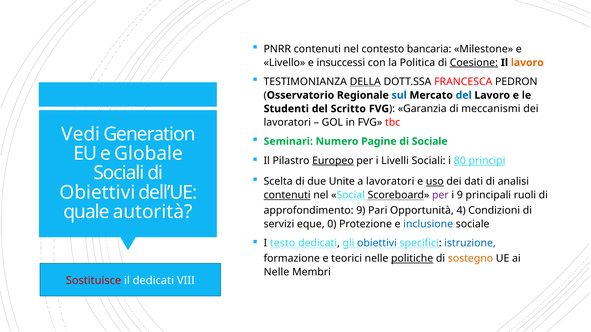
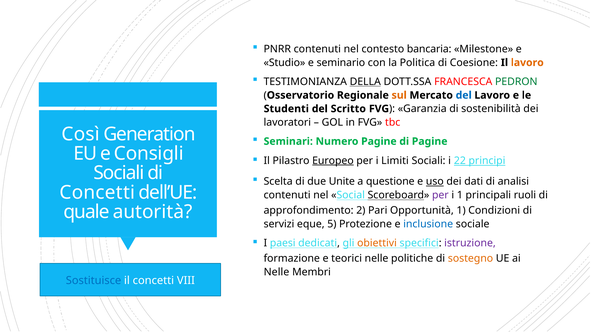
Livello: Livello -> Studio
insuccessi: insuccessi -> seminario
Coesione underline: present -> none
PEDRON colour: black -> green
sul colour: blue -> orange
meccanismi: meccanismi -> sostenibilità
Vedi: Vedi -> Così
di Sociale: Sociale -> Pagine
Globale: Globale -> Consigli
Livelli: Livelli -> Limiti
80: 80 -> 22
a lavoratori: lavoratori -> questione
Obiettivi at (97, 193): Obiettivi -> Concetti
contenuti at (287, 195) underline: present -> none
i 9: 9 -> 1
approfondimento 9: 9 -> 2
Opportunità 4: 4 -> 1
0: 0 -> 5
testo: testo -> paesi
obiettivi at (377, 243) colour: blue -> orange
istruzione colour: blue -> purple
politiche underline: present -> none
Sostituisce colour: red -> blue
il dedicati: dedicati -> concetti
